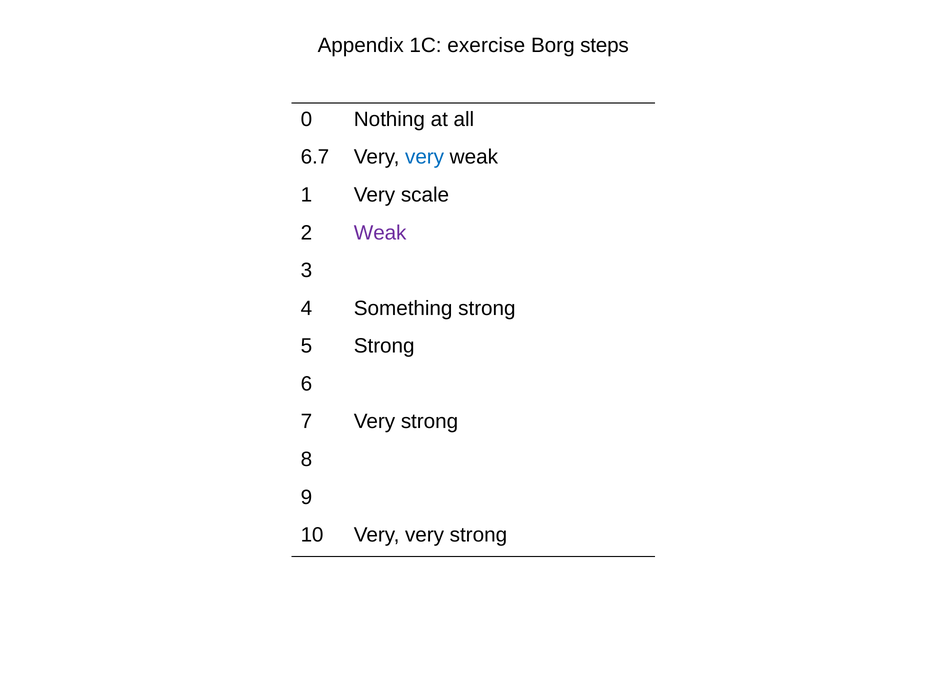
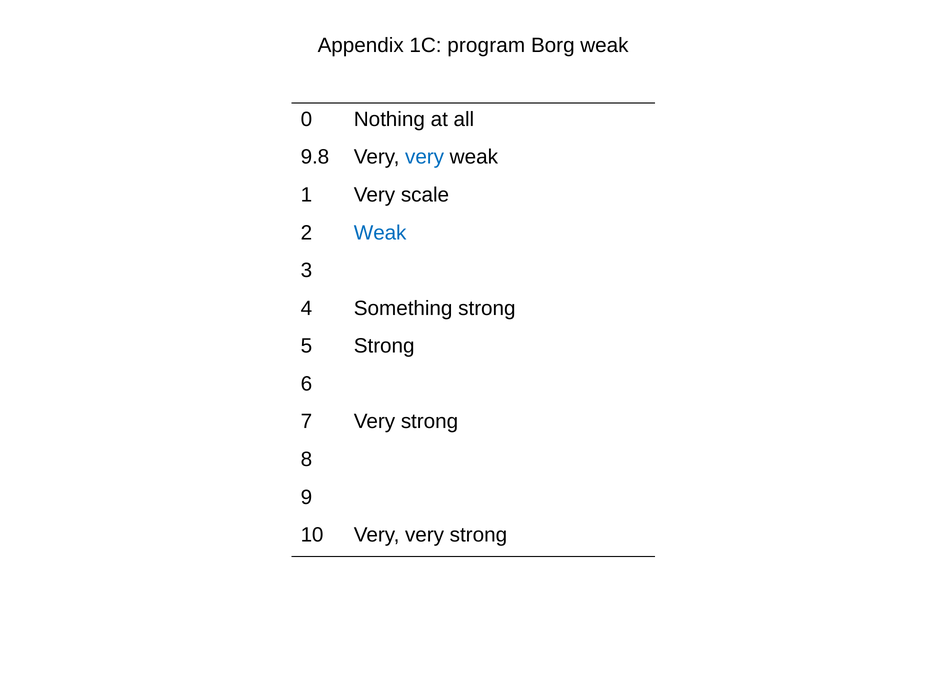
exercise: exercise -> program
Borg steps: steps -> weak
6.7: 6.7 -> 9.8
Weak at (380, 233) colour: purple -> blue
